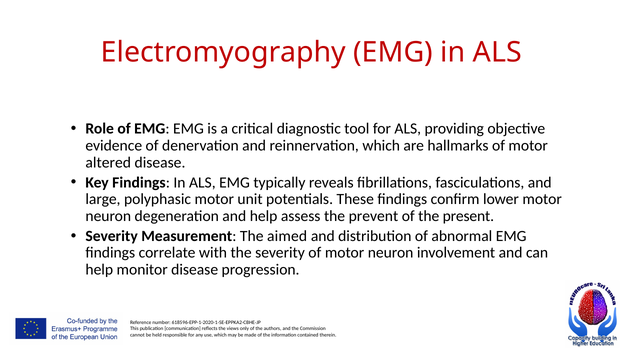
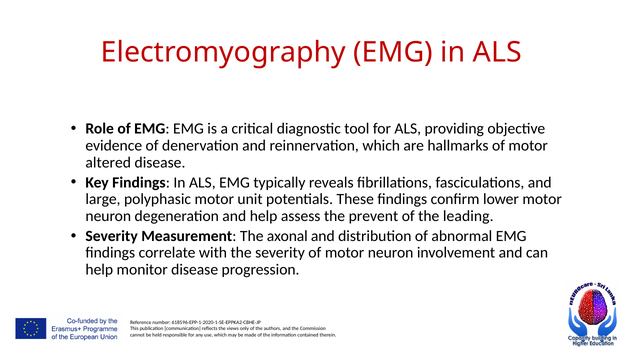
present: present -> leading
aimed: aimed -> axonal
